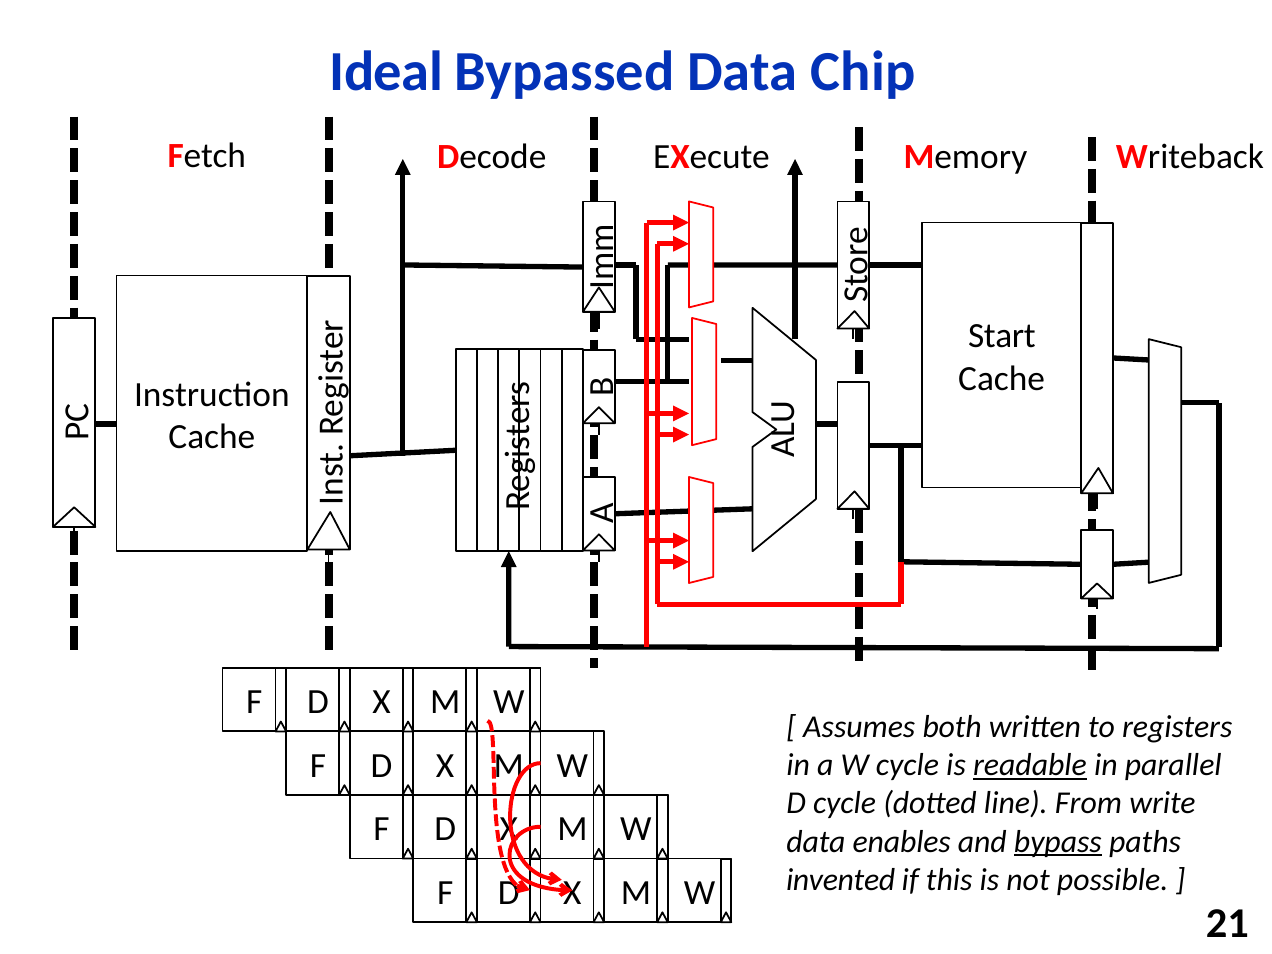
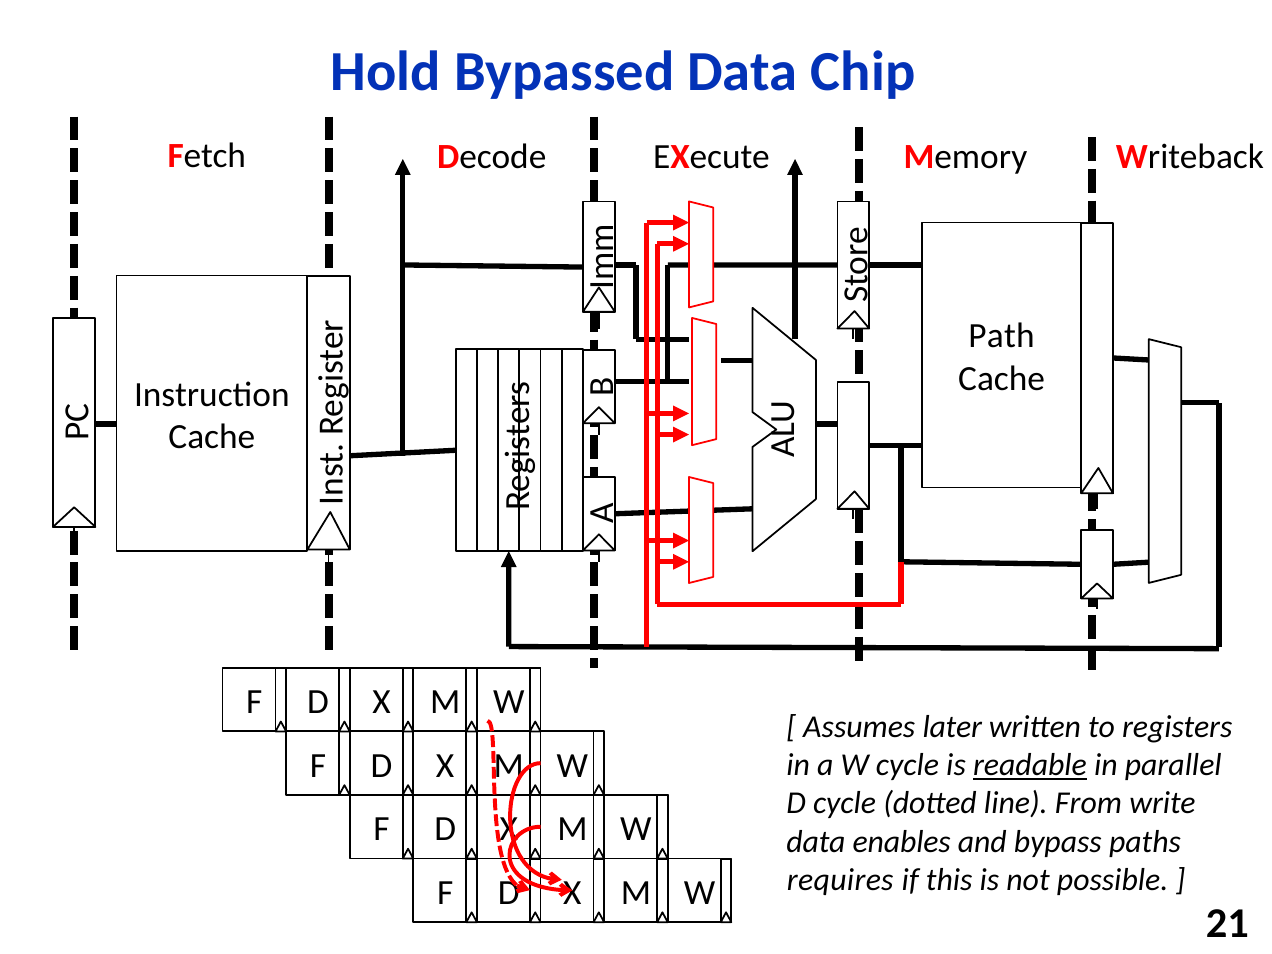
Ideal: Ideal -> Hold
Start: Start -> Path
both: both -> later
bypass underline: present -> none
invented: invented -> requires
